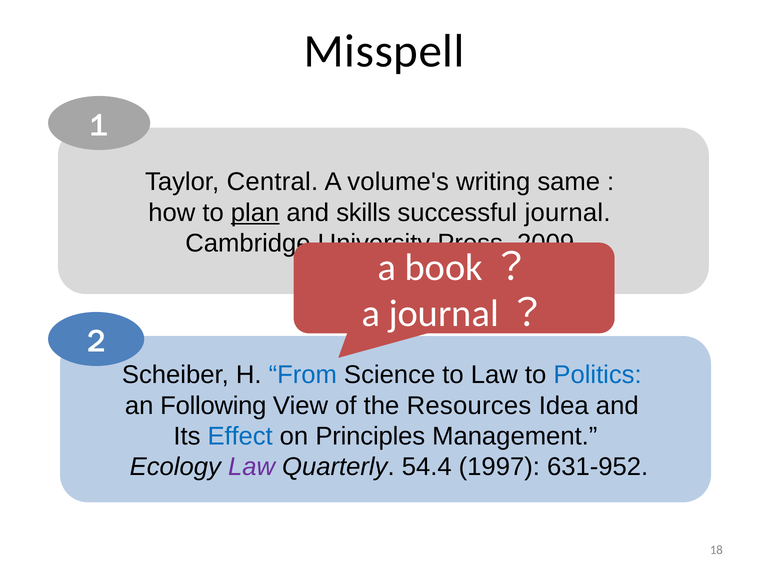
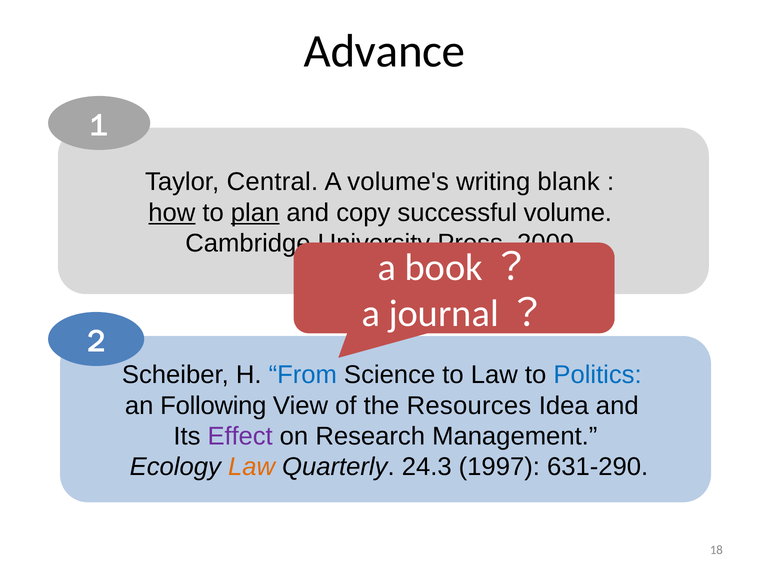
Misspell: Misspell -> Advance
same: same -> blank
how underline: none -> present
skills: skills -> copy
journal: journal -> volume
Effect colour: blue -> purple
Principles: Principles -> Research
Law at (252, 468) colour: purple -> orange
54.4: 54.4 -> 24.3
631-952: 631-952 -> 631-290
